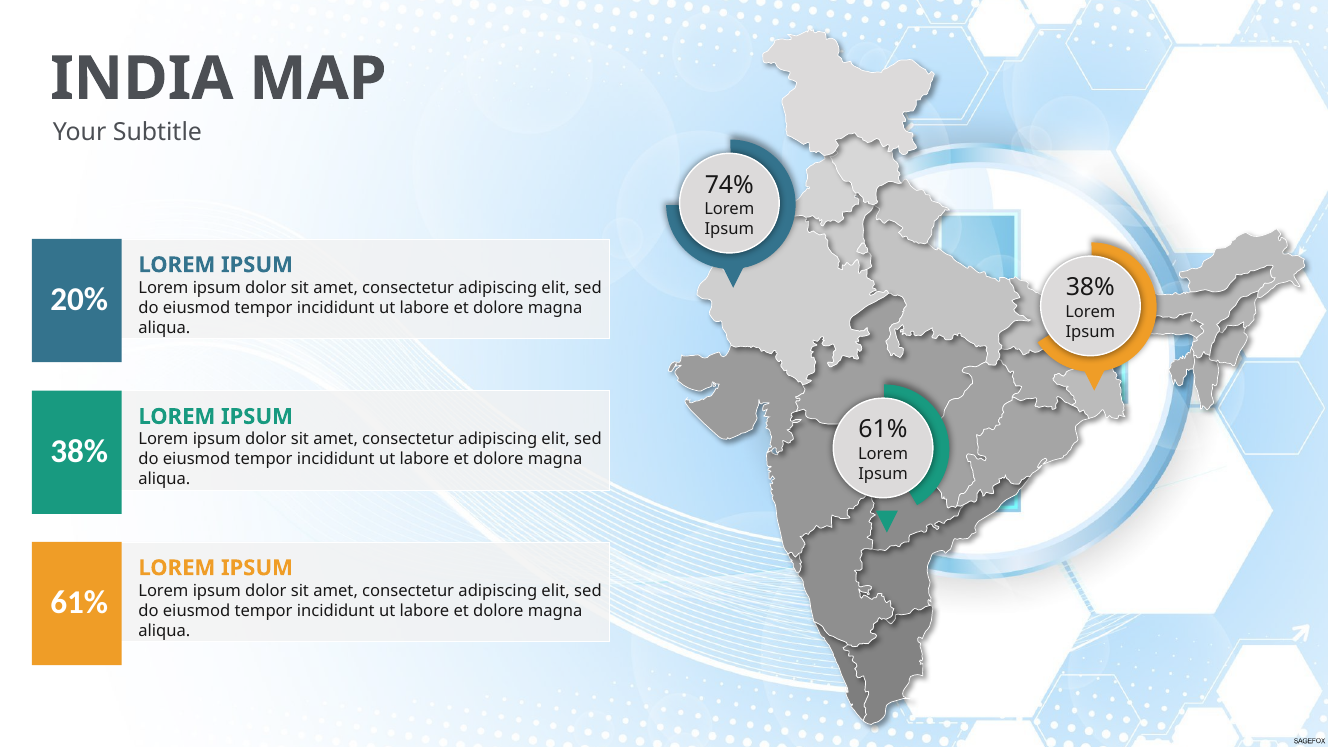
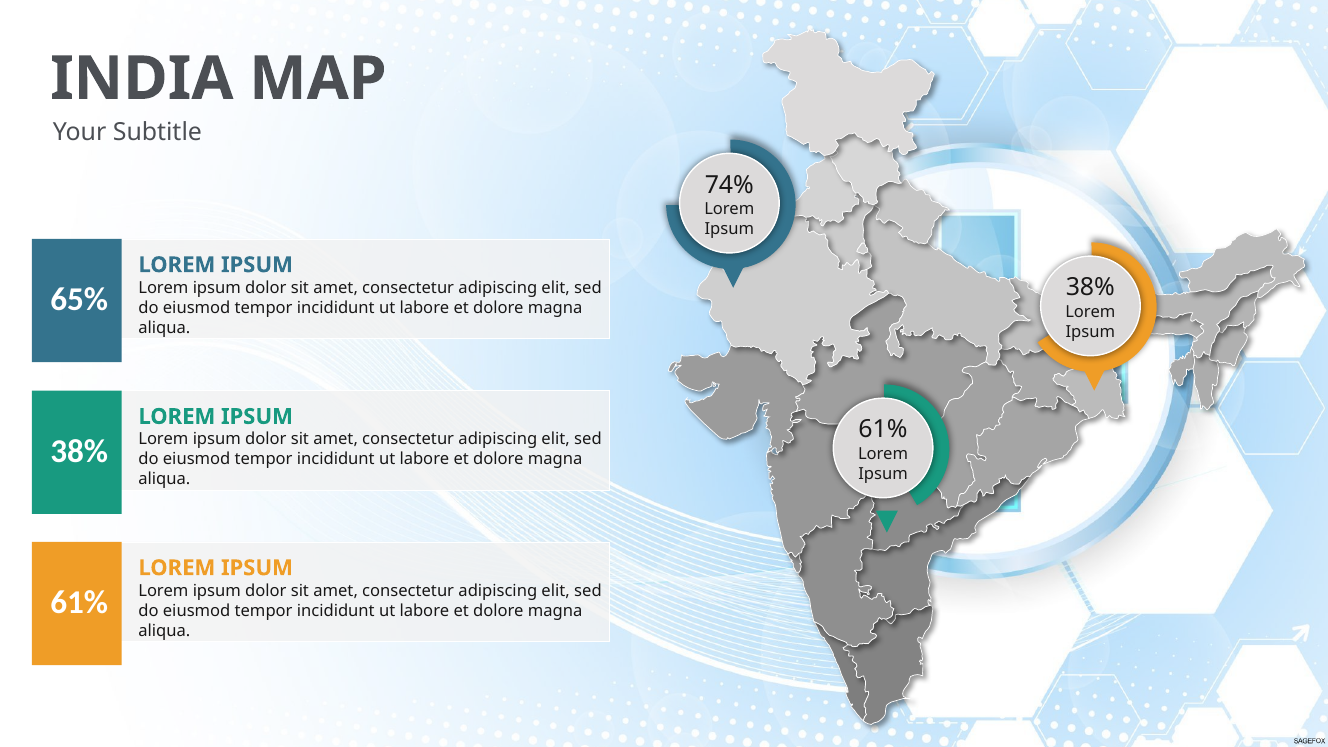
20%: 20% -> 65%
